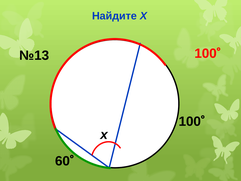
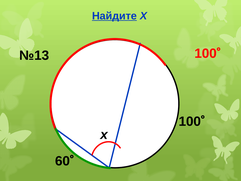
Найдите underline: none -> present
